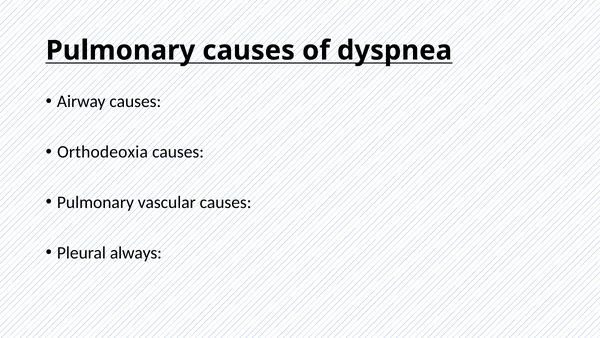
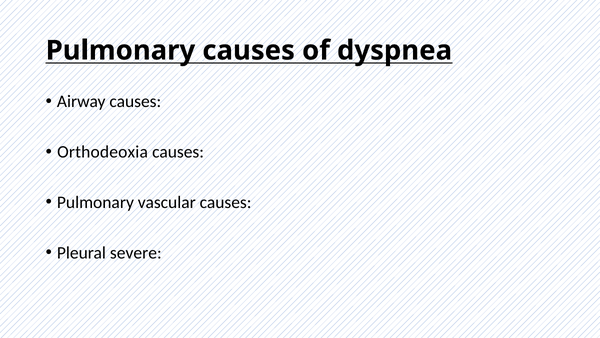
always: always -> severe
